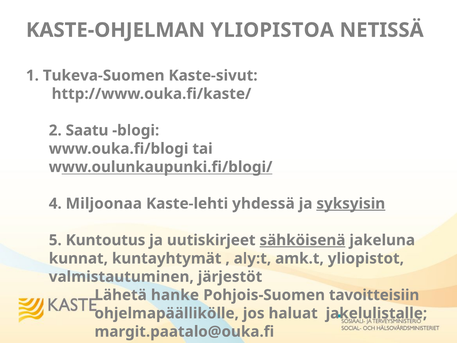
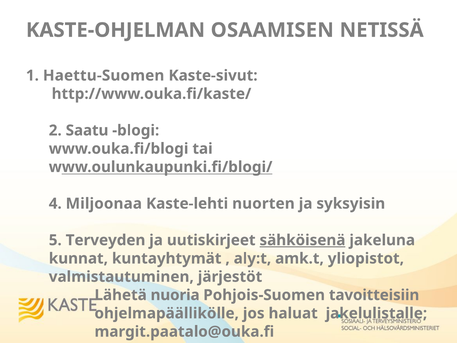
YLIOPISTOA: YLIOPISTOA -> OSAAMISEN
Tukeva-Suomen: Tukeva-Suomen -> Haettu-Suomen
yhdessä: yhdessä -> nuorten
syksyisin underline: present -> none
Kuntoutus: Kuntoutus -> Terveyden
hanke: hanke -> nuoria
